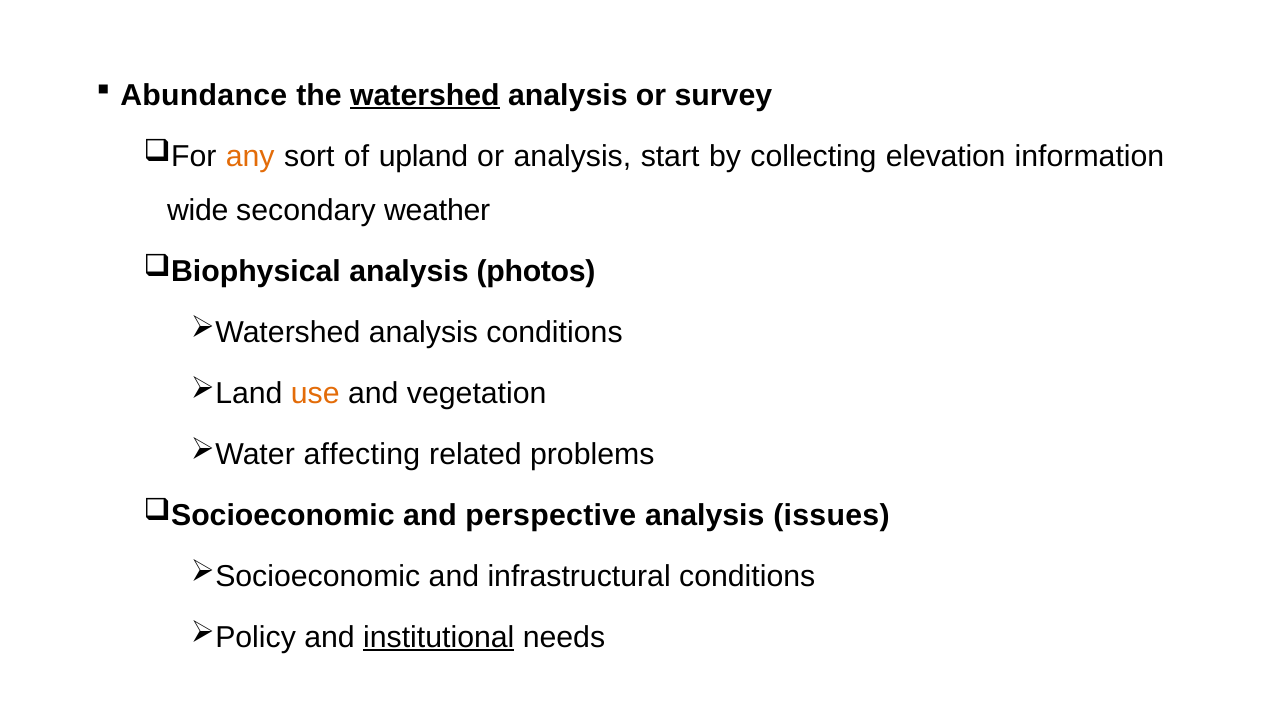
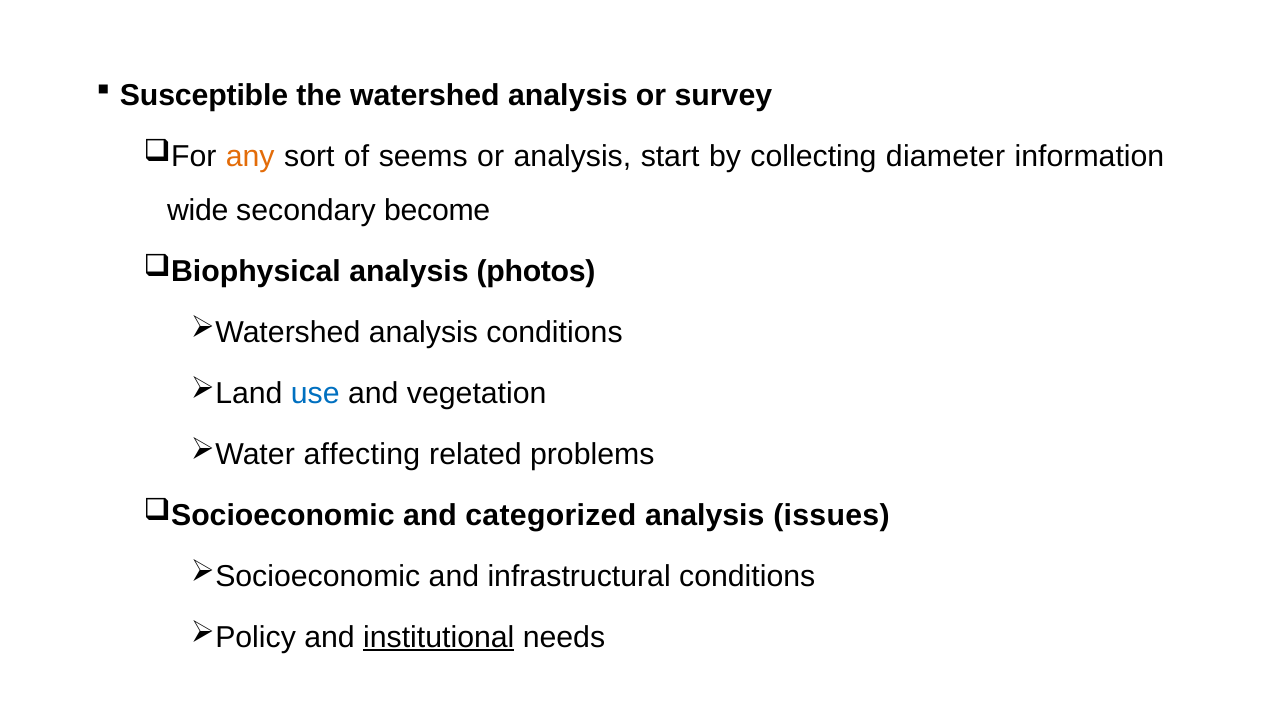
Abundance: Abundance -> Susceptible
watershed underline: present -> none
upland: upland -> seems
elevation: elevation -> diameter
weather: weather -> become
use colour: orange -> blue
perspective: perspective -> categorized
